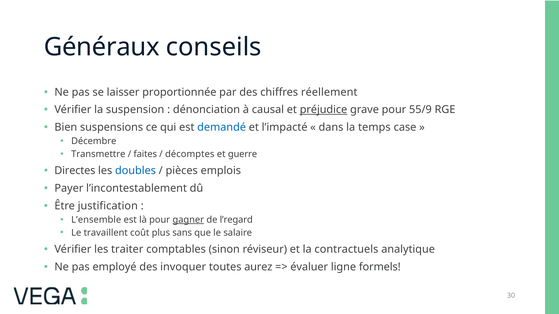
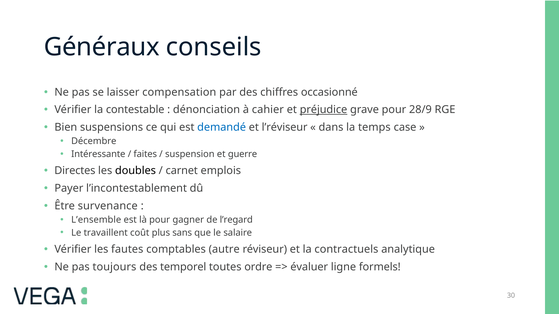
proportionnée: proportionnée -> compensation
réellement: réellement -> occasionné
suspension: suspension -> contestable
causal: causal -> cahier
55/9: 55/9 -> 28/9
l’impacté: l’impacté -> l’réviseur
Transmettre: Transmettre -> Intéressante
décomptes: décomptes -> suspension
doubles colour: blue -> black
pièces: pièces -> carnet
justification: justification -> survenance
gagner underline: present -> none
traiter: traiter -> fautes
sinon: sinon -> autre
employé: employé -> toujours
invoquer: invoquer -> temporel
aurez: aurez -> ordre
